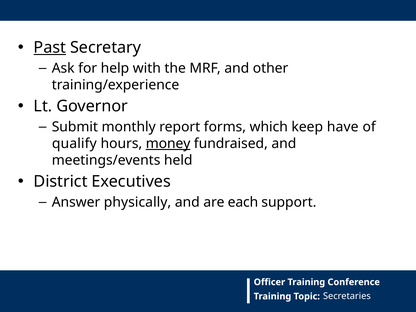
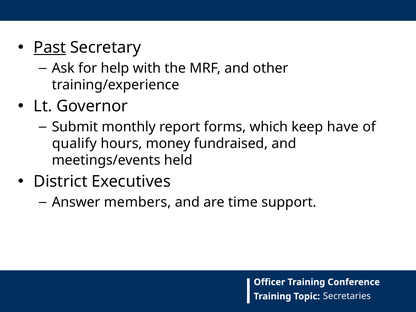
money underline: present -> none
physically: physically -> members
each: each -> time
